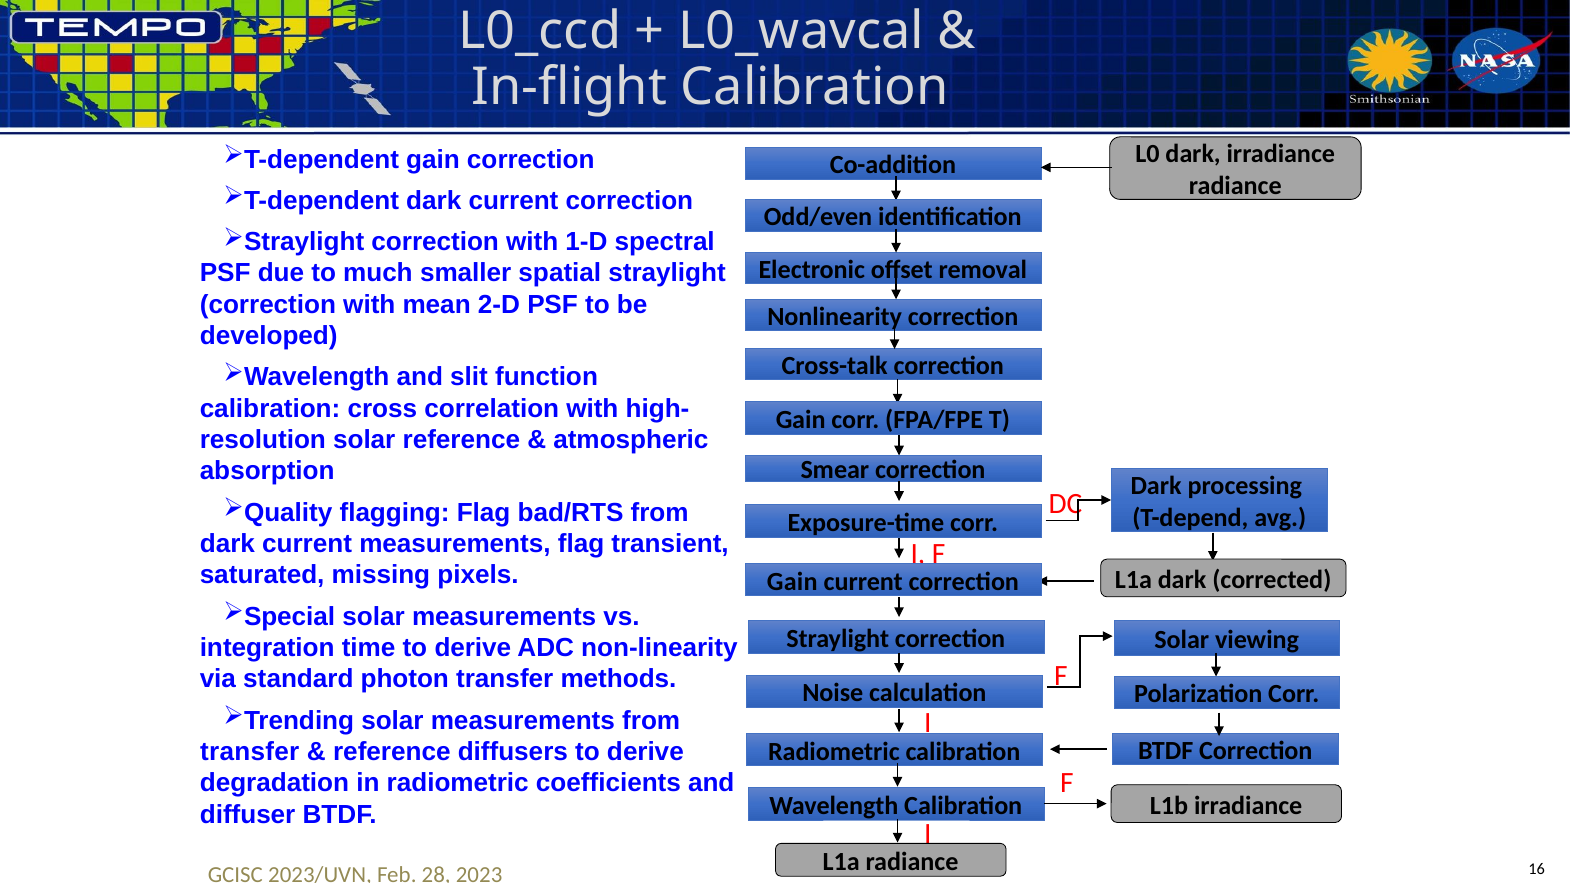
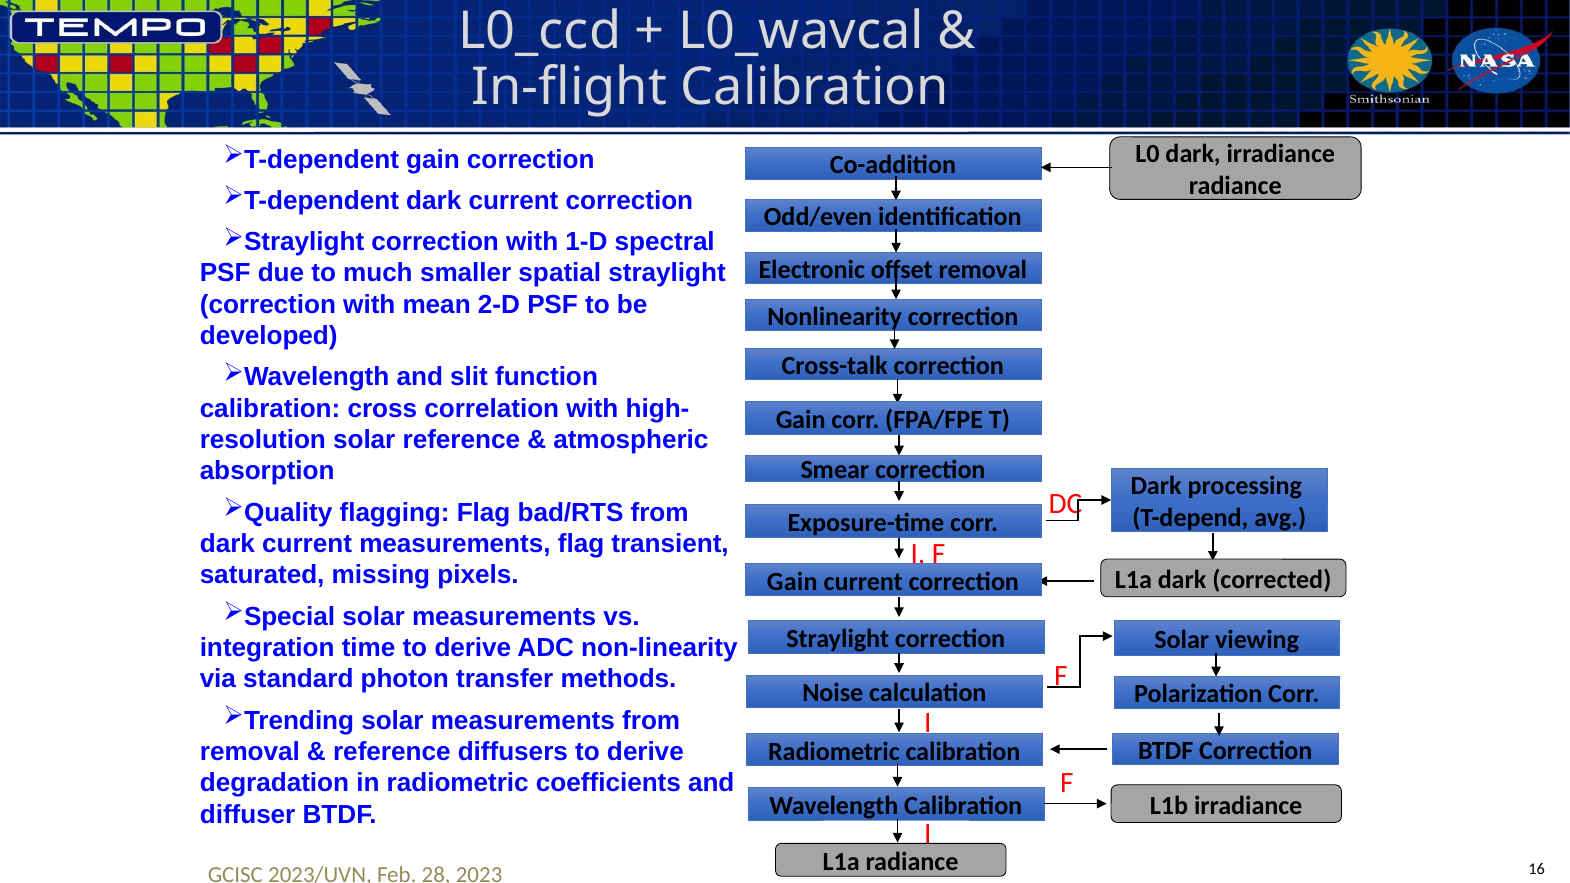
transfer at (250, 752): transfer -> removal
